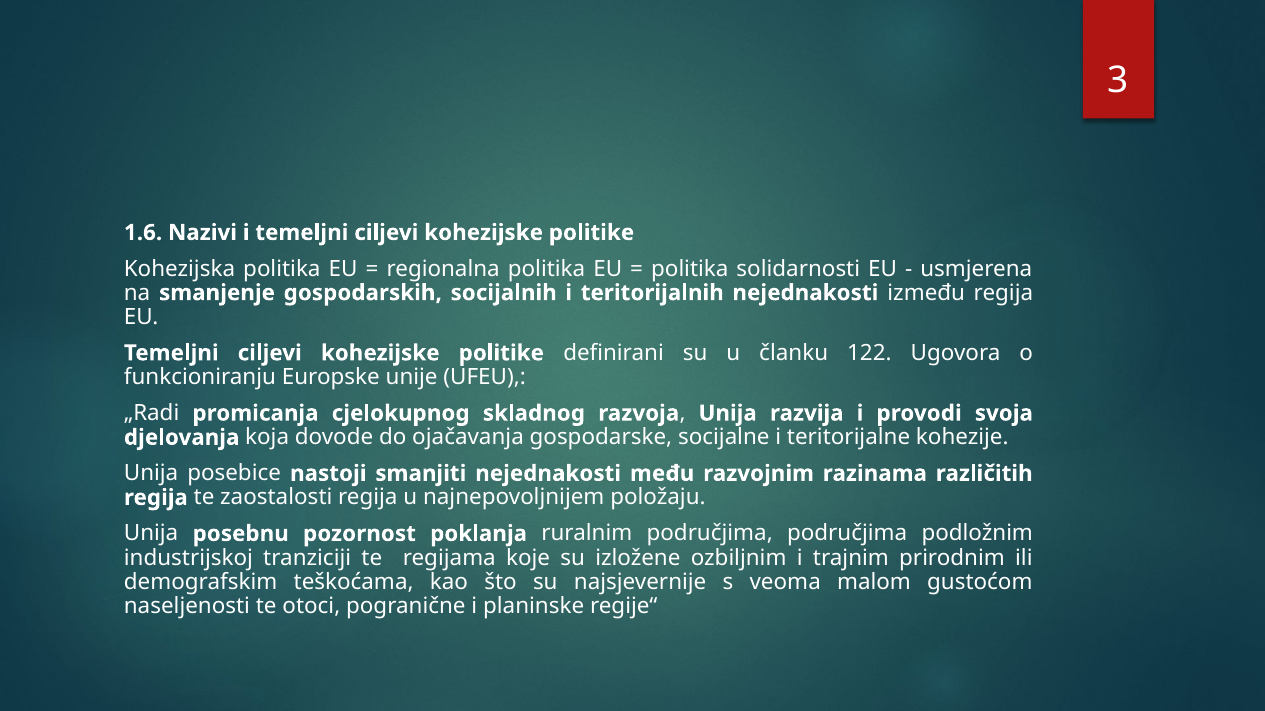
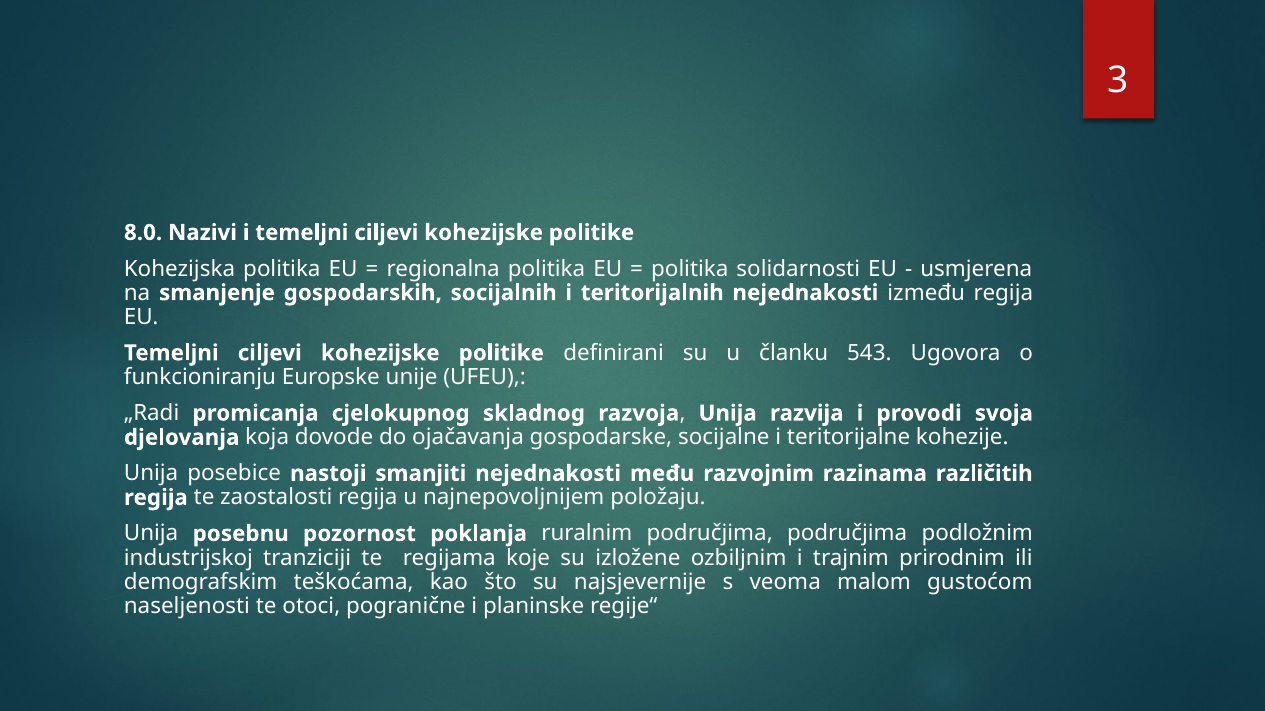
1.6: 1.6 -> 8.0
122: 122 -> 543
